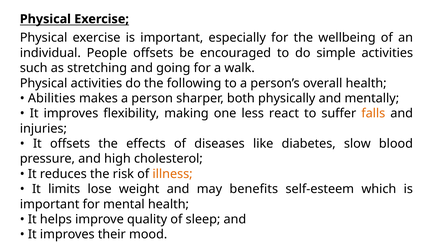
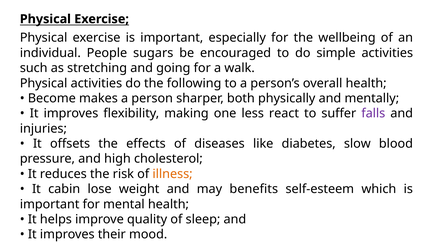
People offsets: offsets -> sugars
Abilities: Abilities -> Become
falls colour: orange -> purple
limits: limits -> cabin
